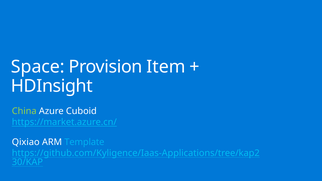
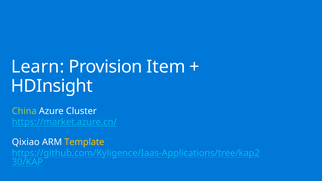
Space: Space -> Learn
Cuboid: Cuboid -> Cluster
Template colour: light blue -> yellow
